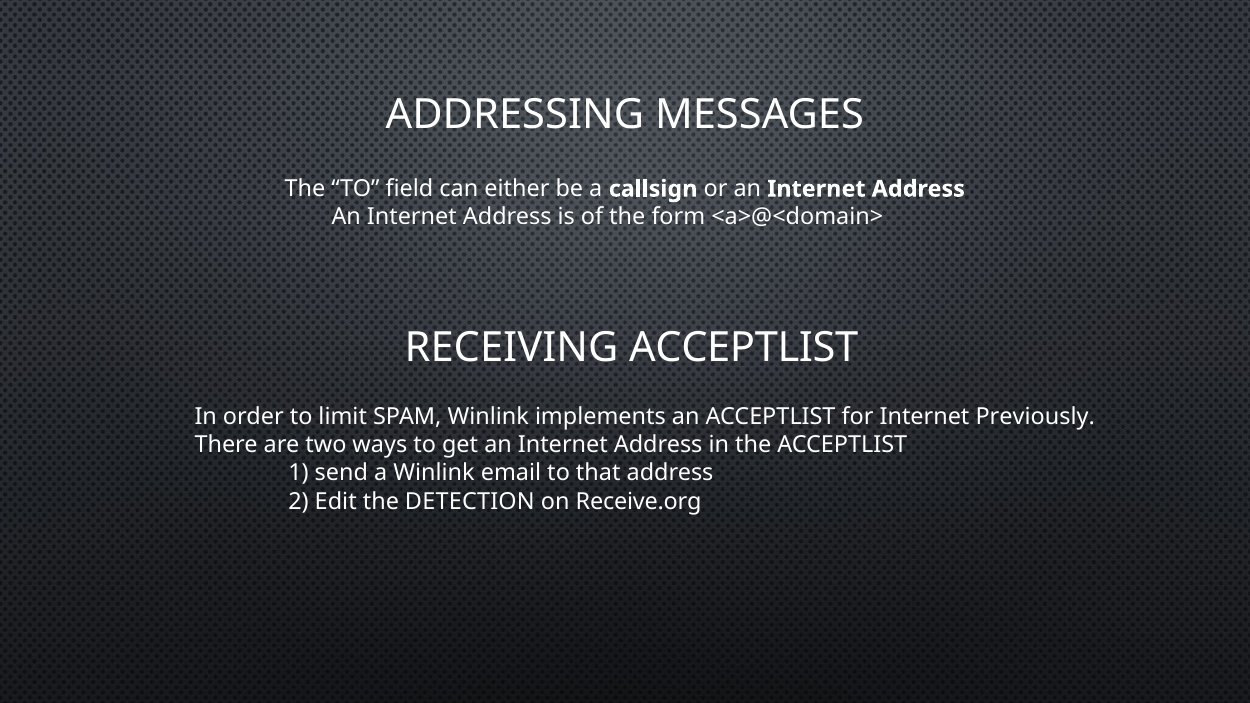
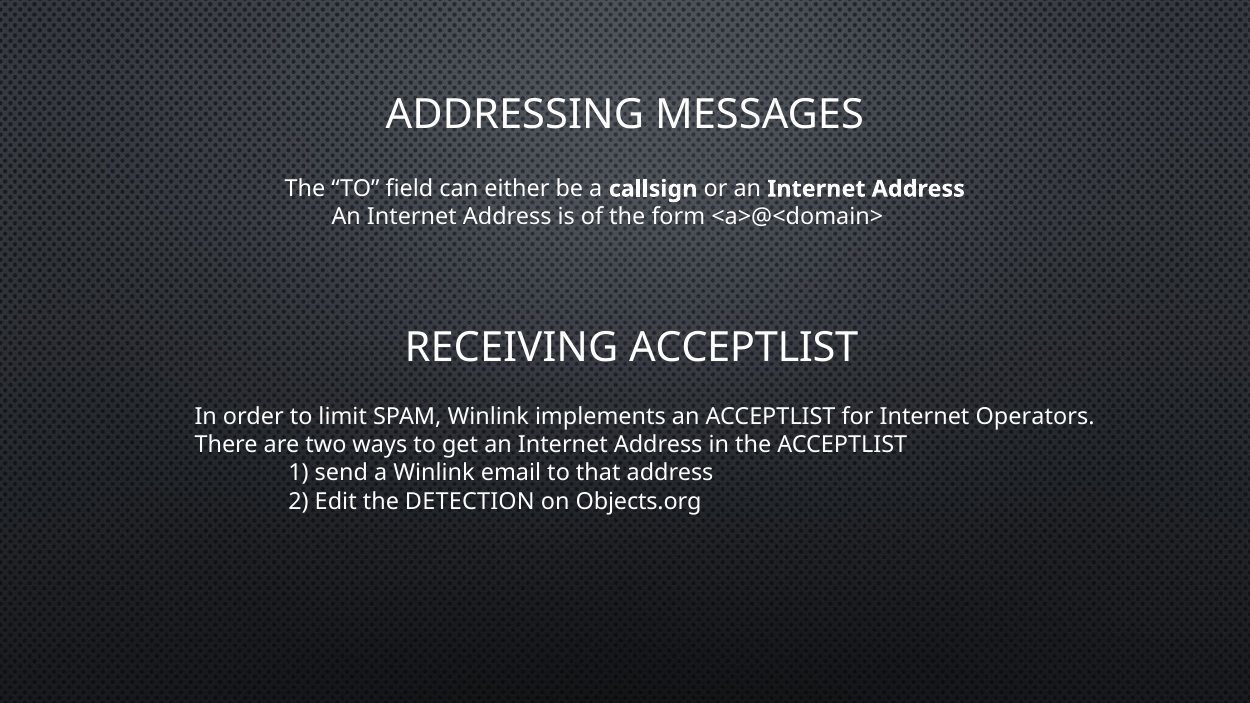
Previously: Previously -> Operators
Receive.org: Receive.org -> Objects.org
